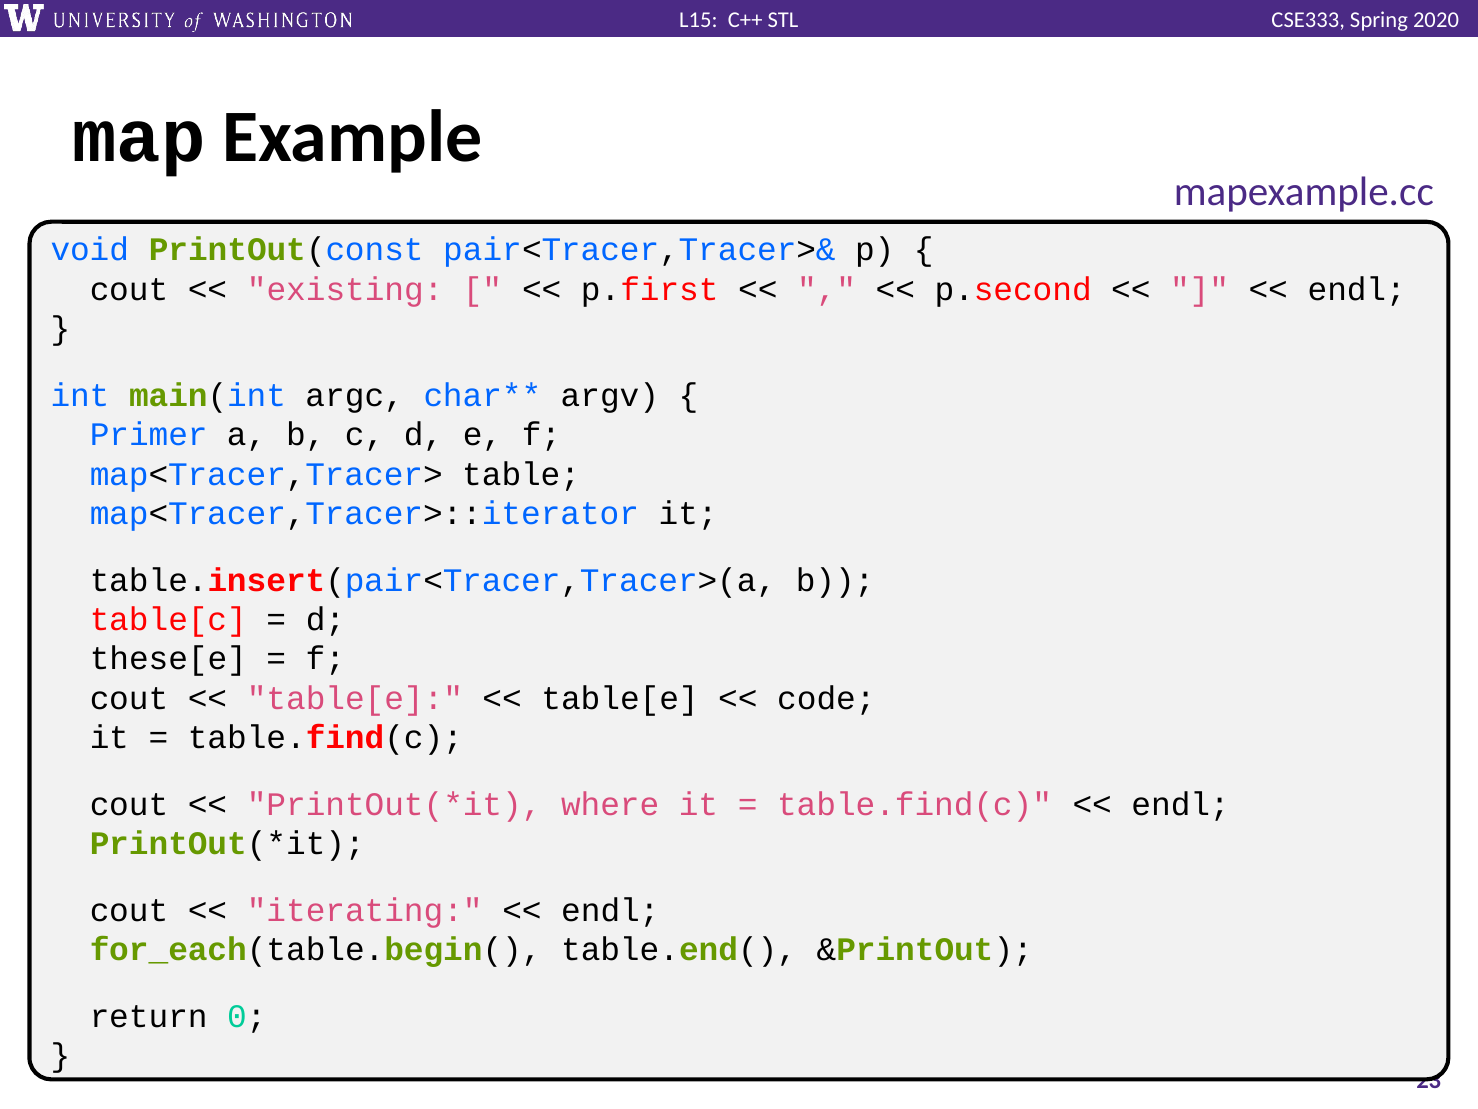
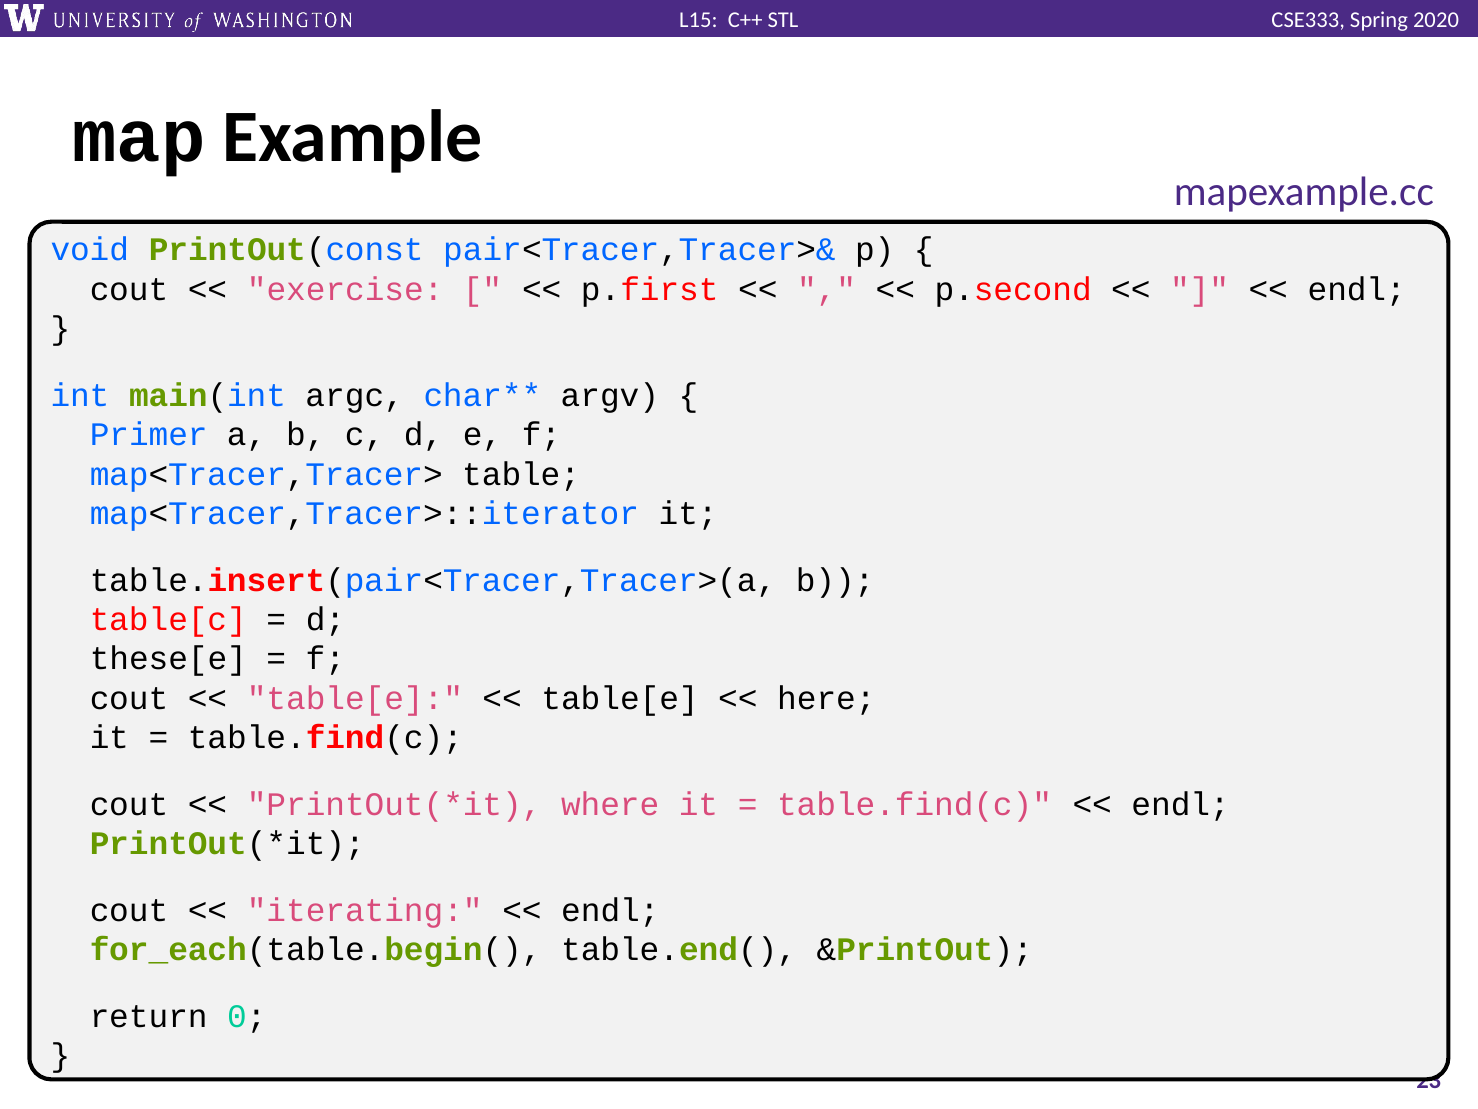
existing: existing -> exercise
code: code -> here
